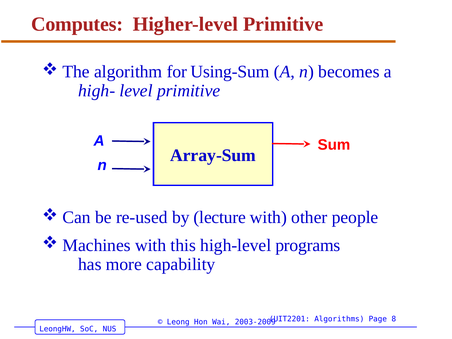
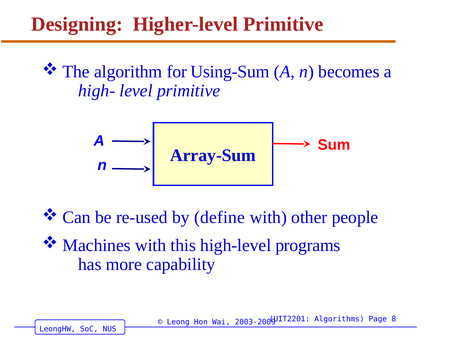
Computes: Computes -> Designing
lecture: lecture -> define
